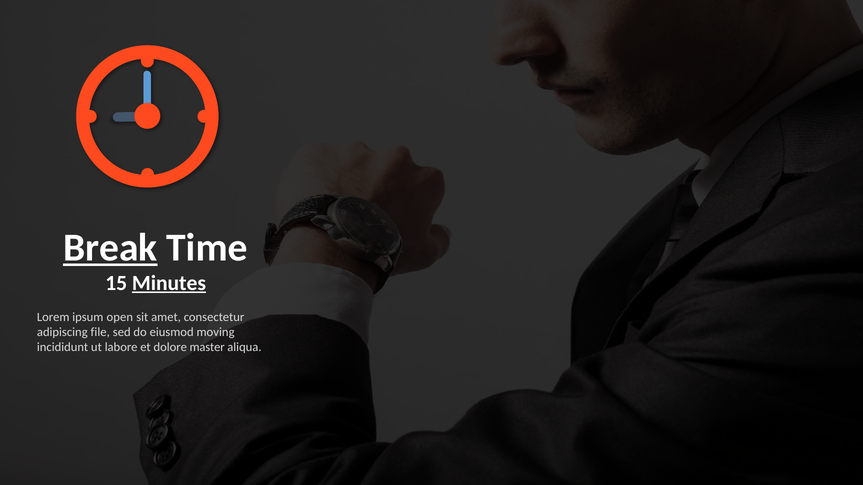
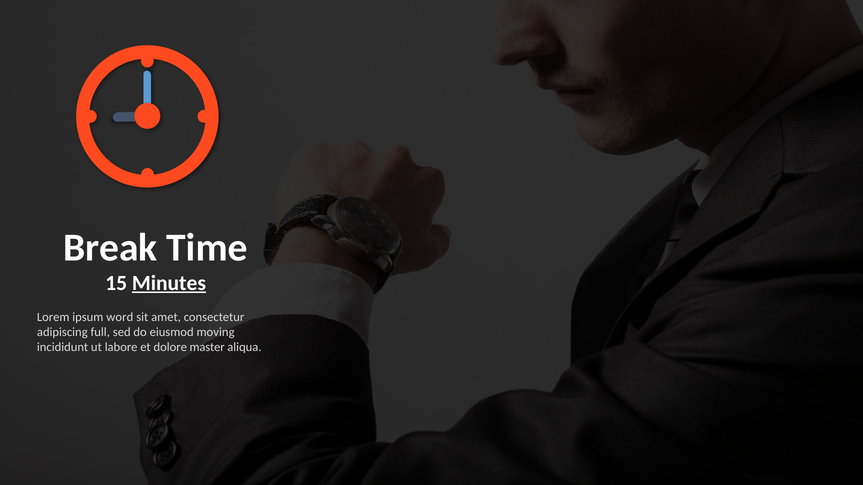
Break underline: present -> none
open: open -> word
file: file -> full
